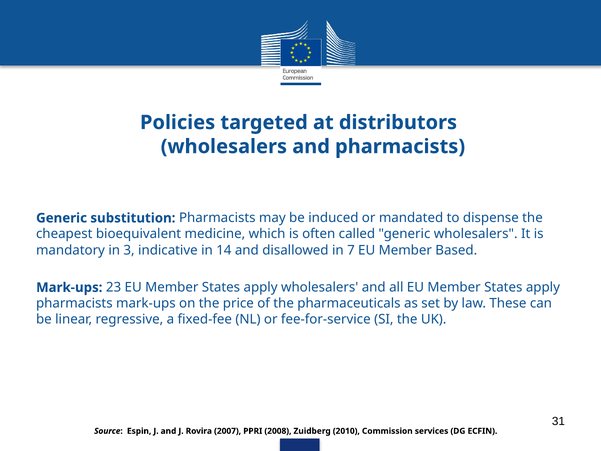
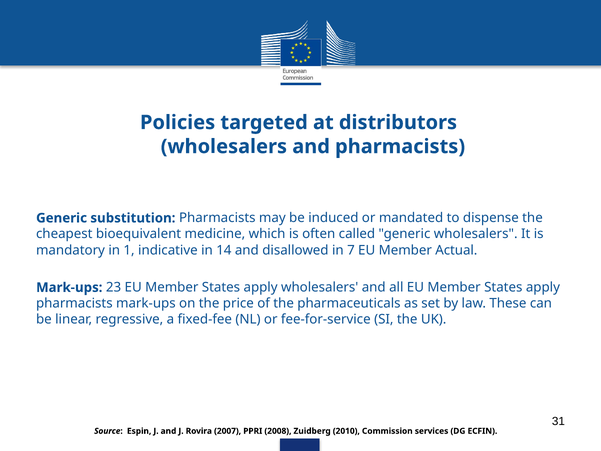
3: 3 -> 1
Based: Based -> Actual
